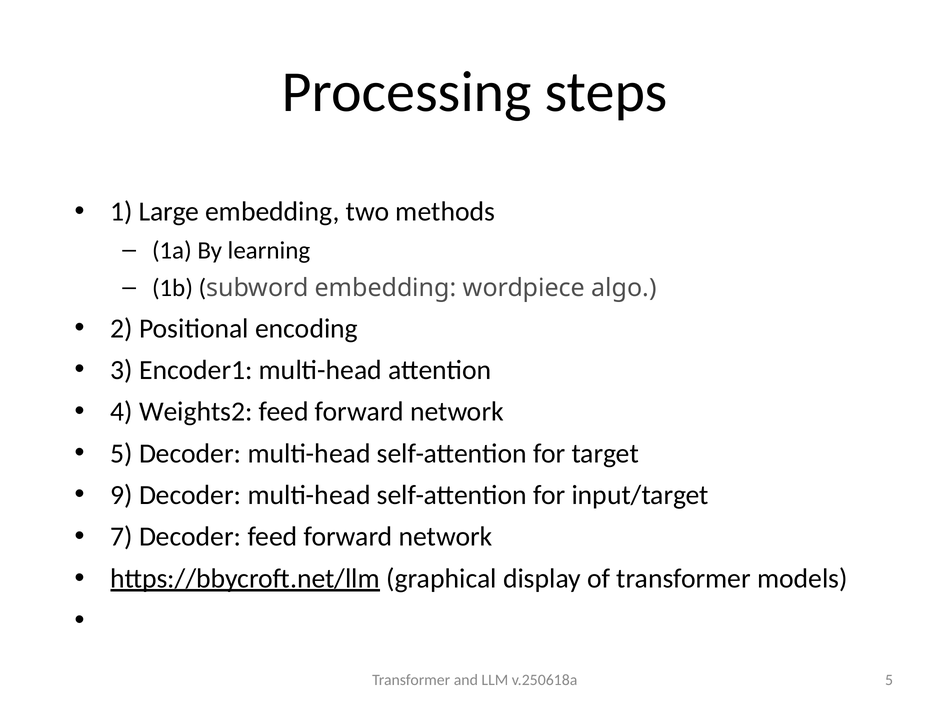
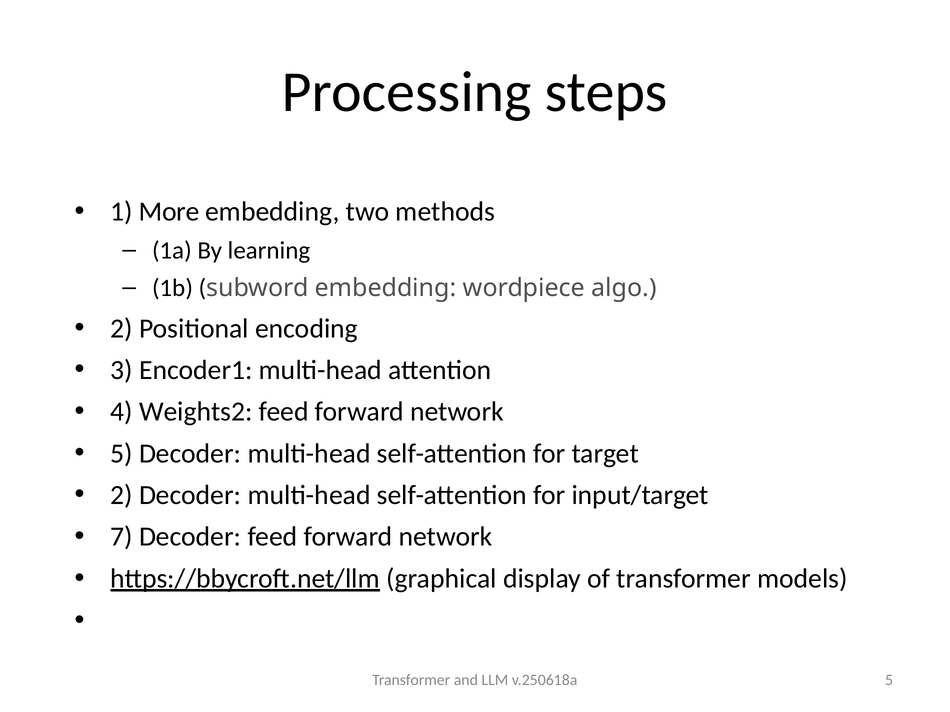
Large: Large -> More
9 at (122, 495): 9 -> 2
